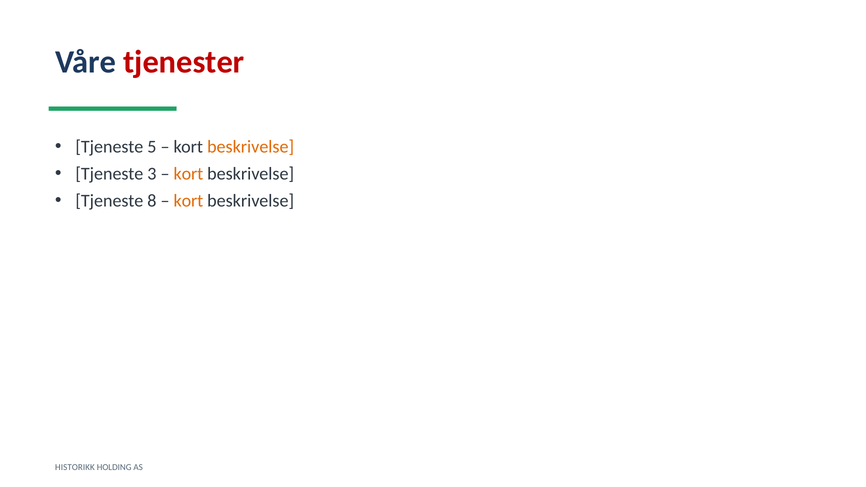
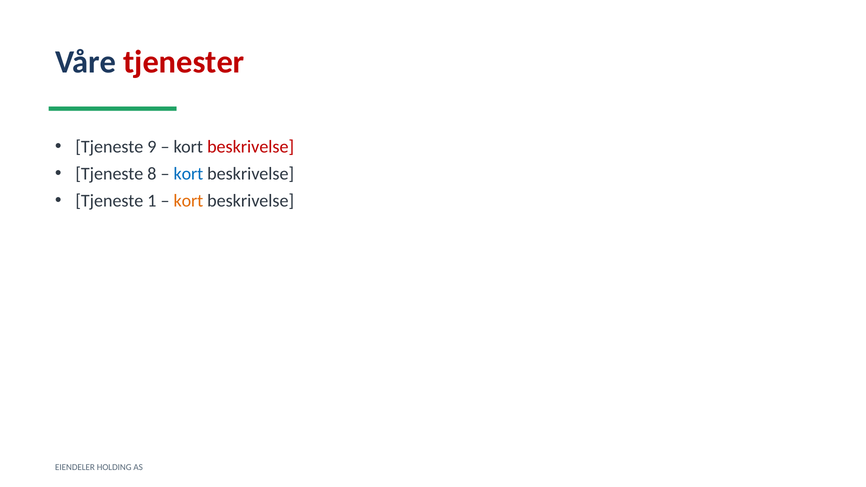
5: 5 -> 9
beskrivelse at (251, 147) colour: orange -> red
3: 3 -> 8
kort at (188, 174) colour: orange -> blue
8: 8 -> 1
HISTORIKK: HISTORIKK -> EIENDELER
